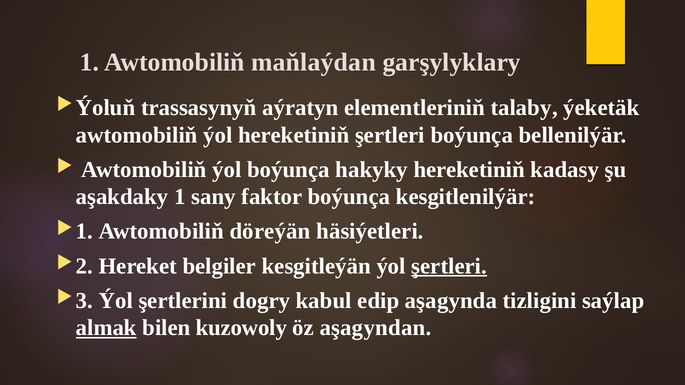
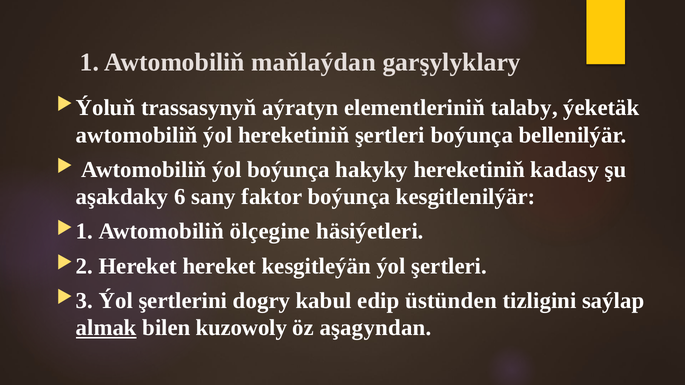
aşakdaky 1: 1 -> 6
döreýän: döreýän -> ölçegine
Hereket belgiler: belgiler -> hereket
şertleri at (449, 266) underline: present -> none
aşagynda: aşagynda -> üstünden
